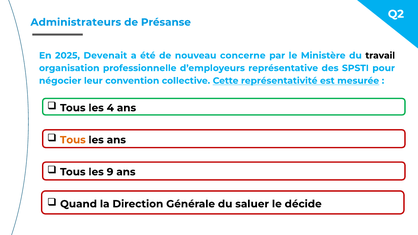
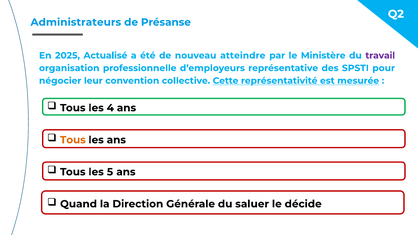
Devenait: Devenait -> Actualisé
concerne: concerne -> atteindre
travail colour: black -> purple
9: 9 -> 5
